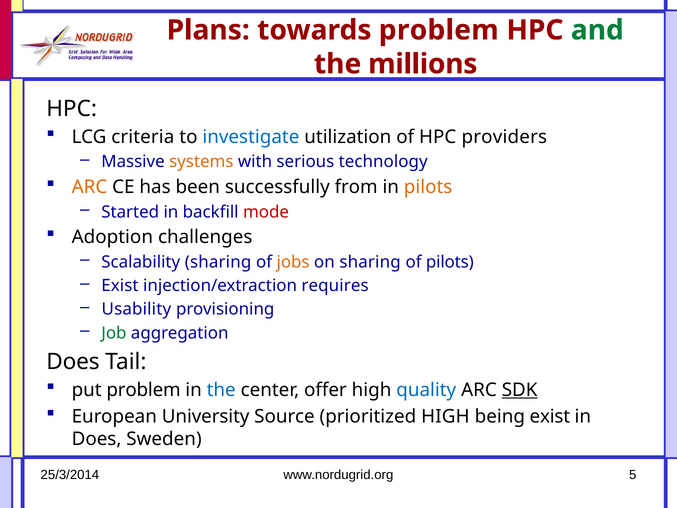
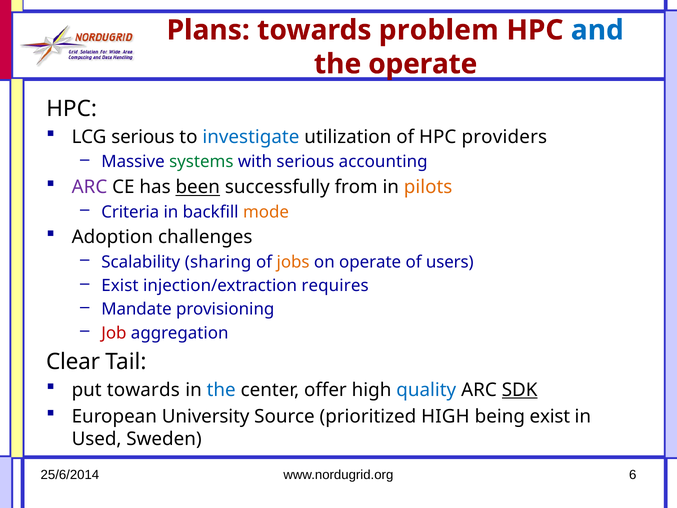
and colour: green -> blue
the millions: millions -> operate
LCG criteria: criteria -> serious
systems colour: orange -> green
technology: technology -> accounting
ARC at (89, 187) colour: orange -> purple
been underline: none -> present
Started: Started -> Criteria
mode colour: red -> orange
on sharing: sharing -> operate
of pilots: pilots -> users
Usability: Usability -> Mandate
Job colour: green -> red
Does at (73, 362): Does -> Clear
put problem: problem -> towards
Does at (97, 439): Does -> Used
25/3/2014: 25/3/2014 -> 25/6/2014
5: 5 -> 6
